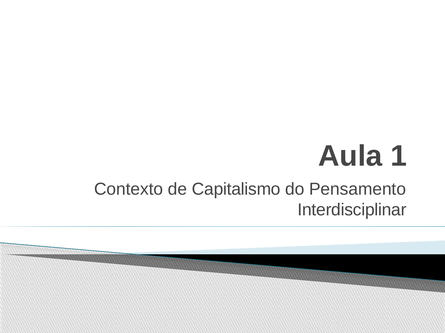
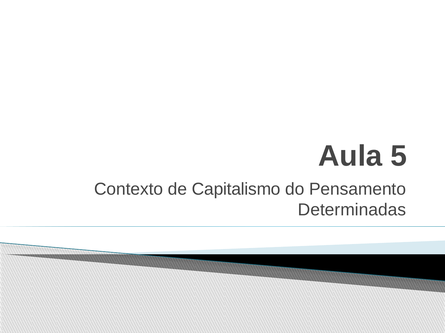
1: 1 -> 5
Interdisciplinar: Interdisciplinar -> Determinadas
